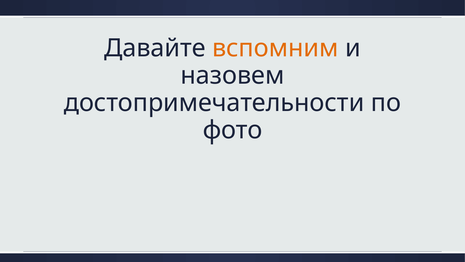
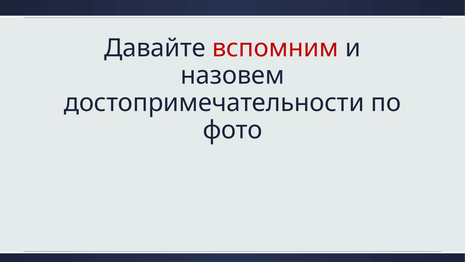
вспомним colour: orange -> red
